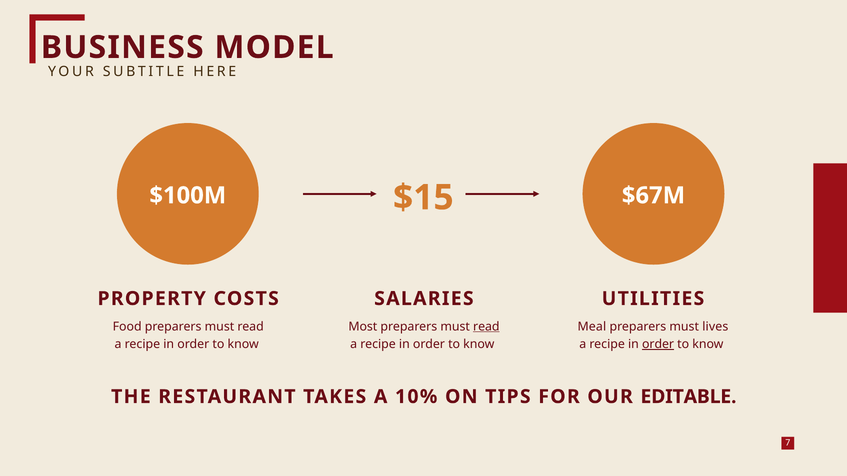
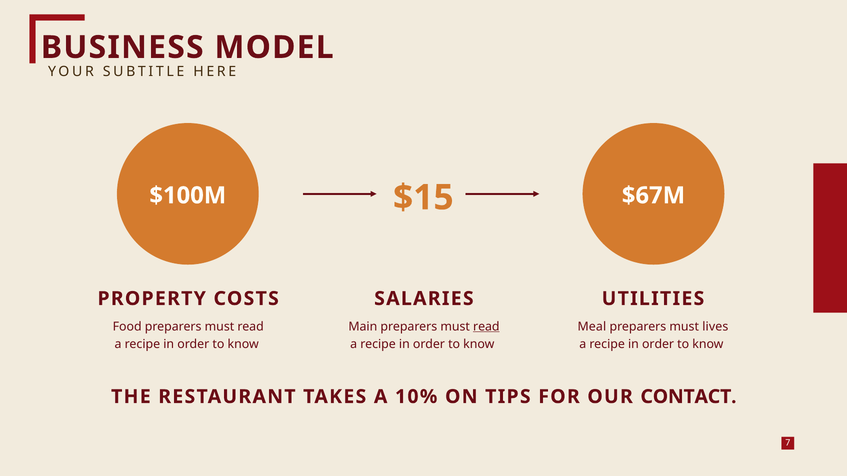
Most: Most -> Main
order at (658, 345) underline: present -> none
EDITABLE: EDITABLE -> CONTACT
